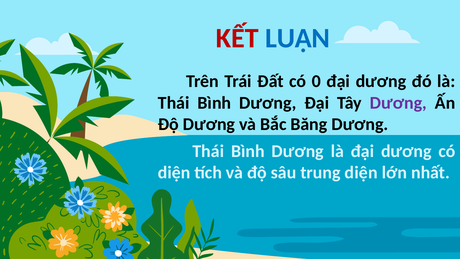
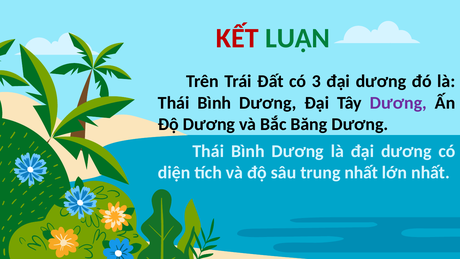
LUẬN colour: blue -> green
0: 0 -> 3
trung diện: diện -> nhất
